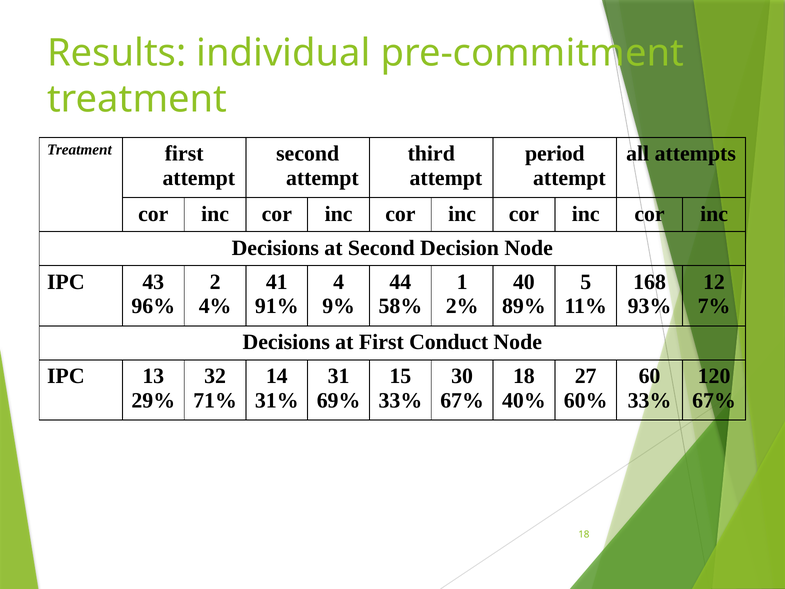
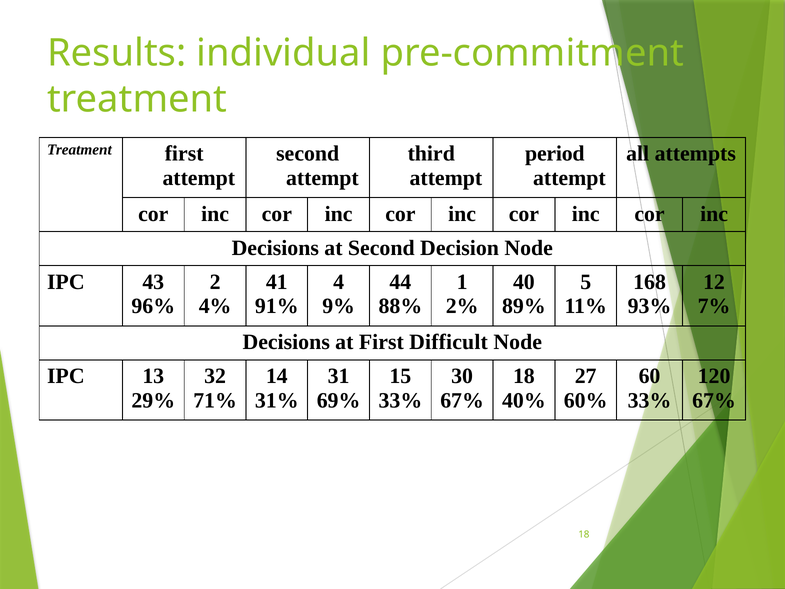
58%: 58% -> 88%
Conduct: Conduct -> Difficult
